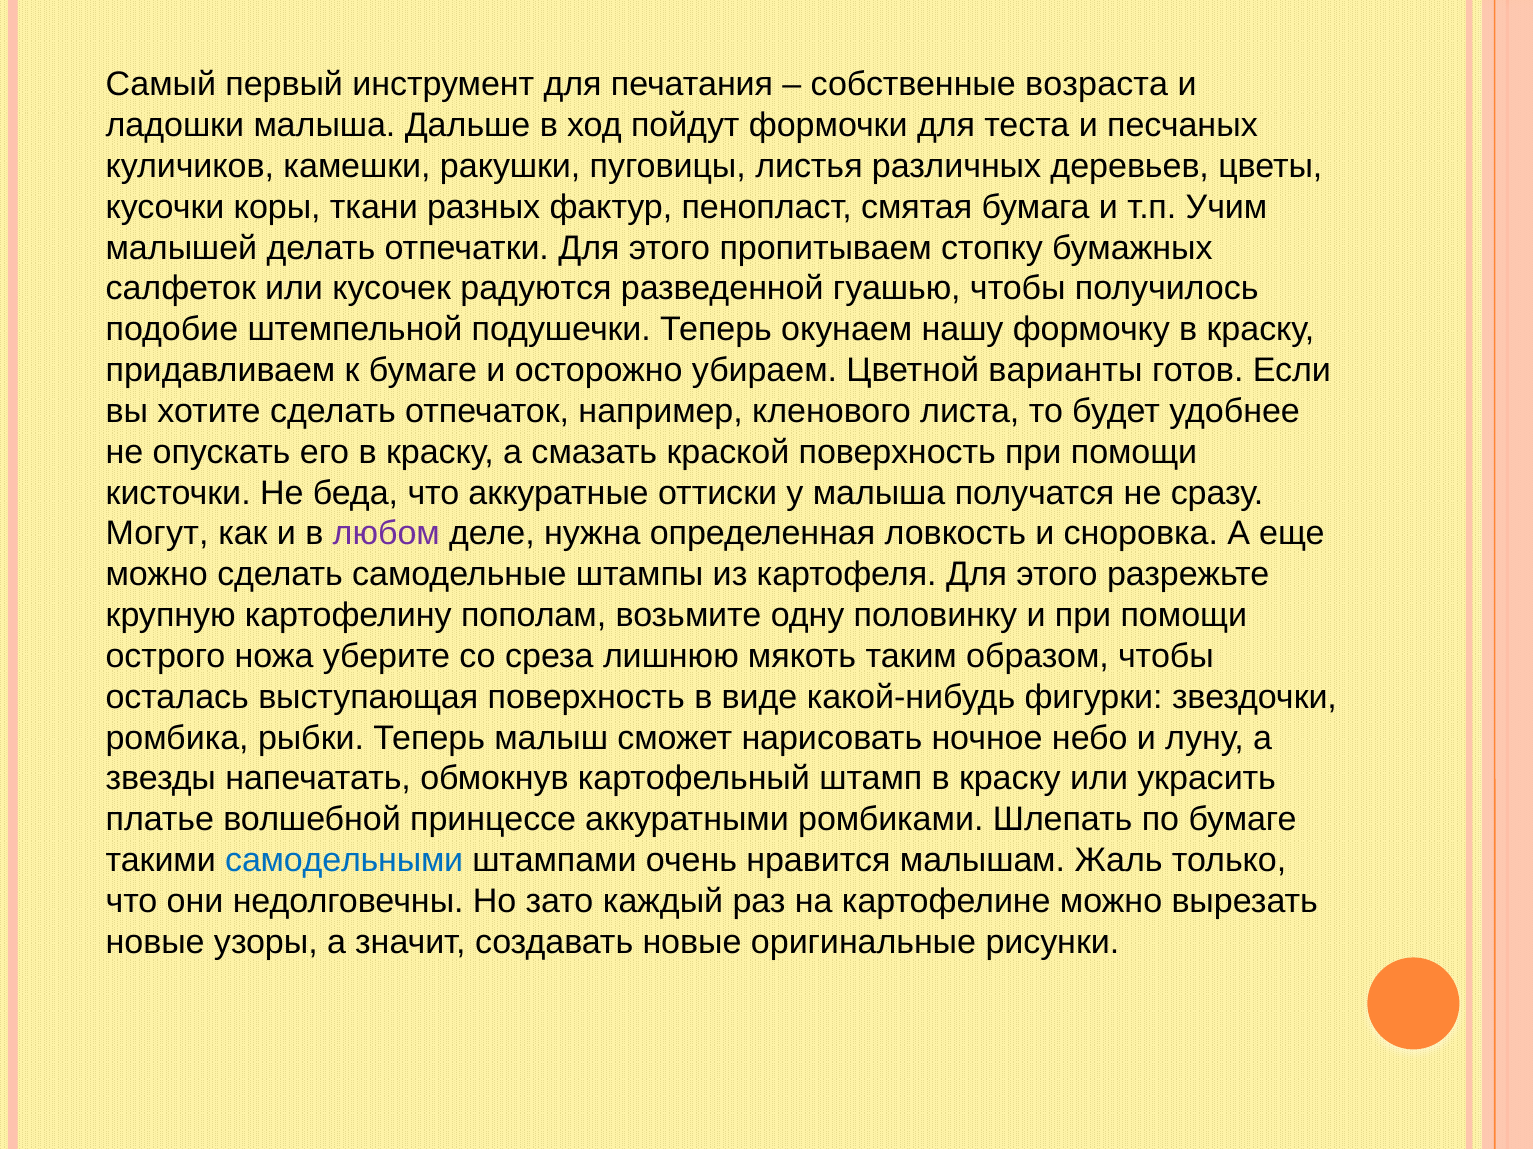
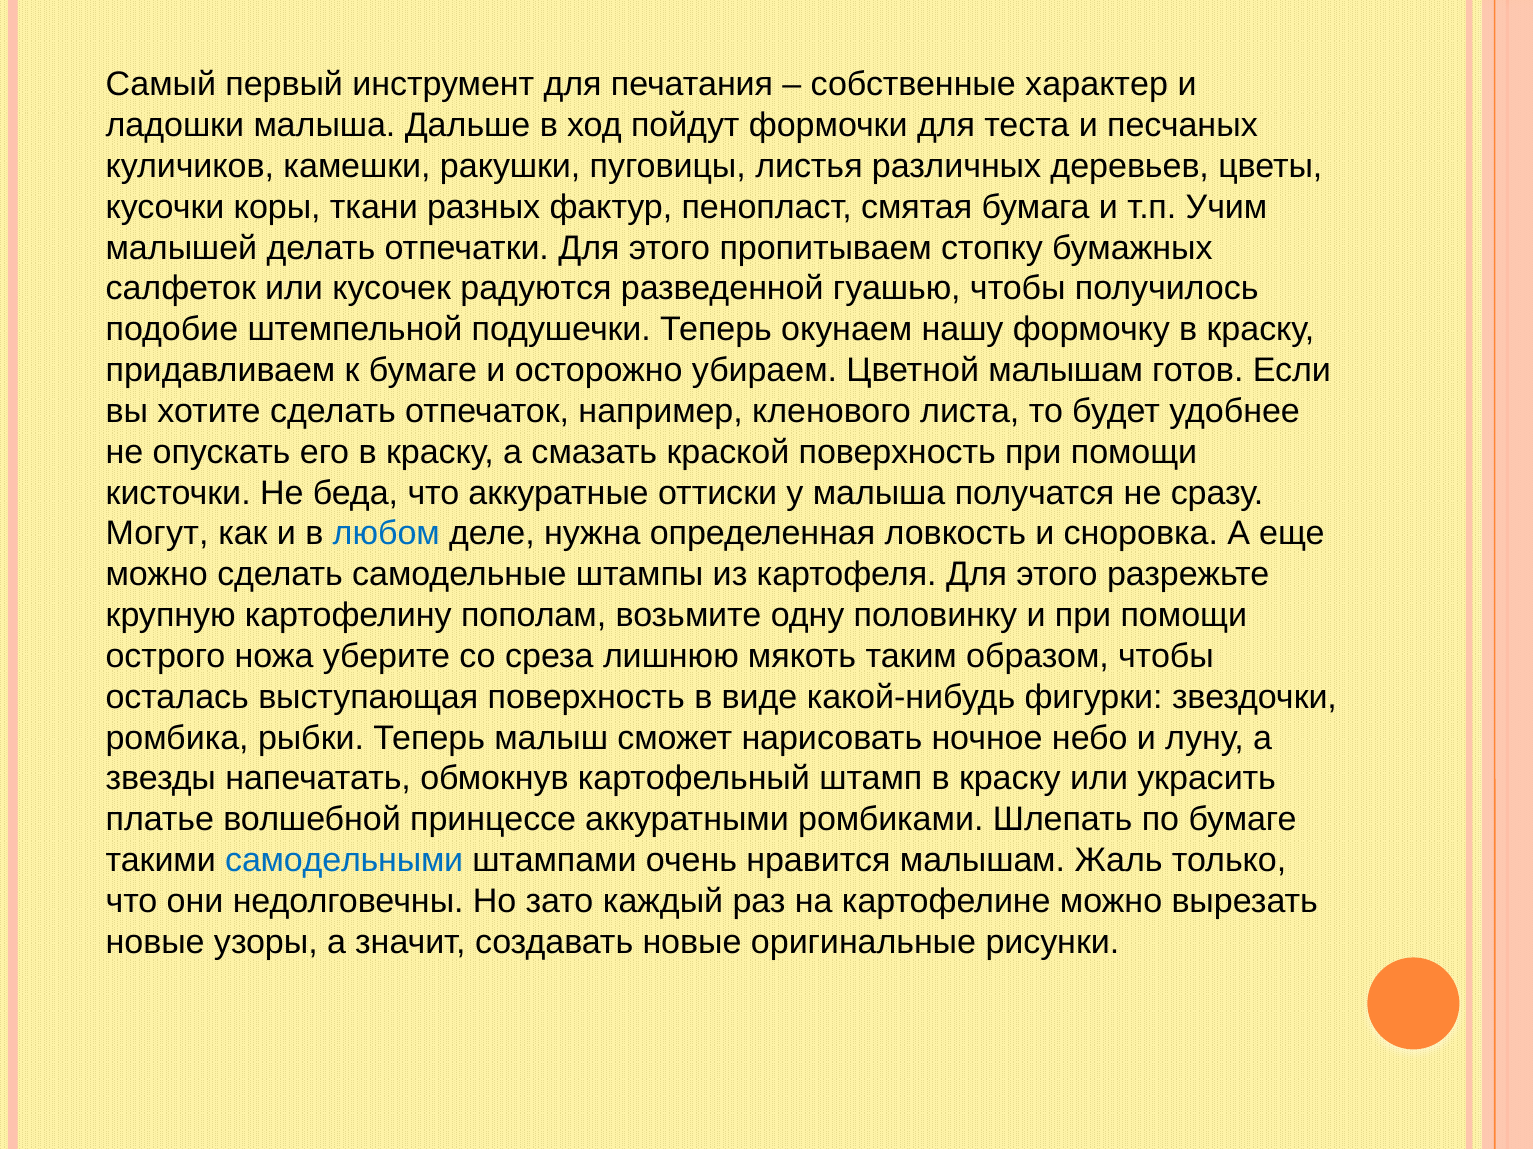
возраста: возраста -> характер
Цветной варианты: варианты -> малышам
любом colour: purple -> blue
